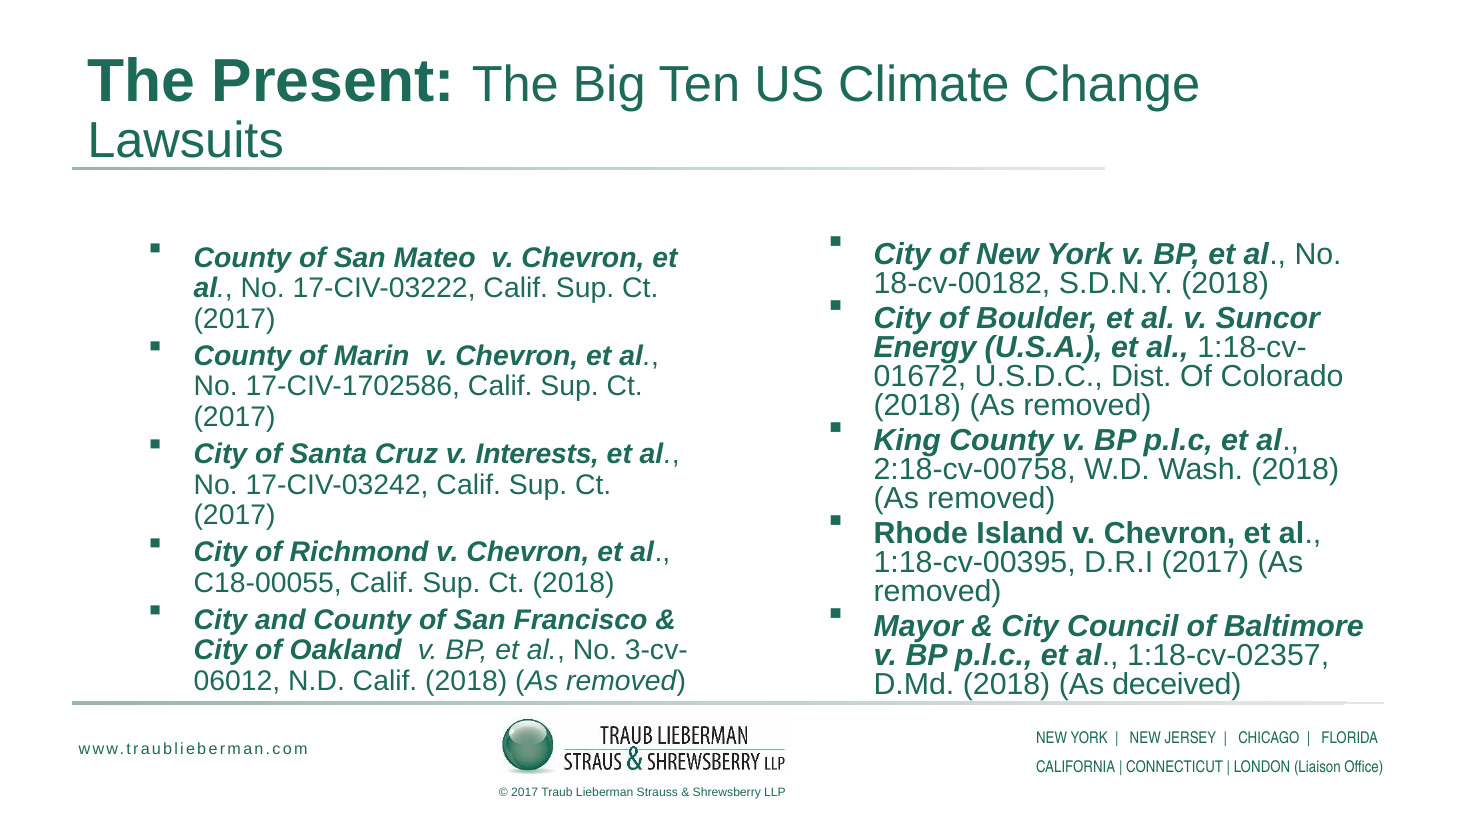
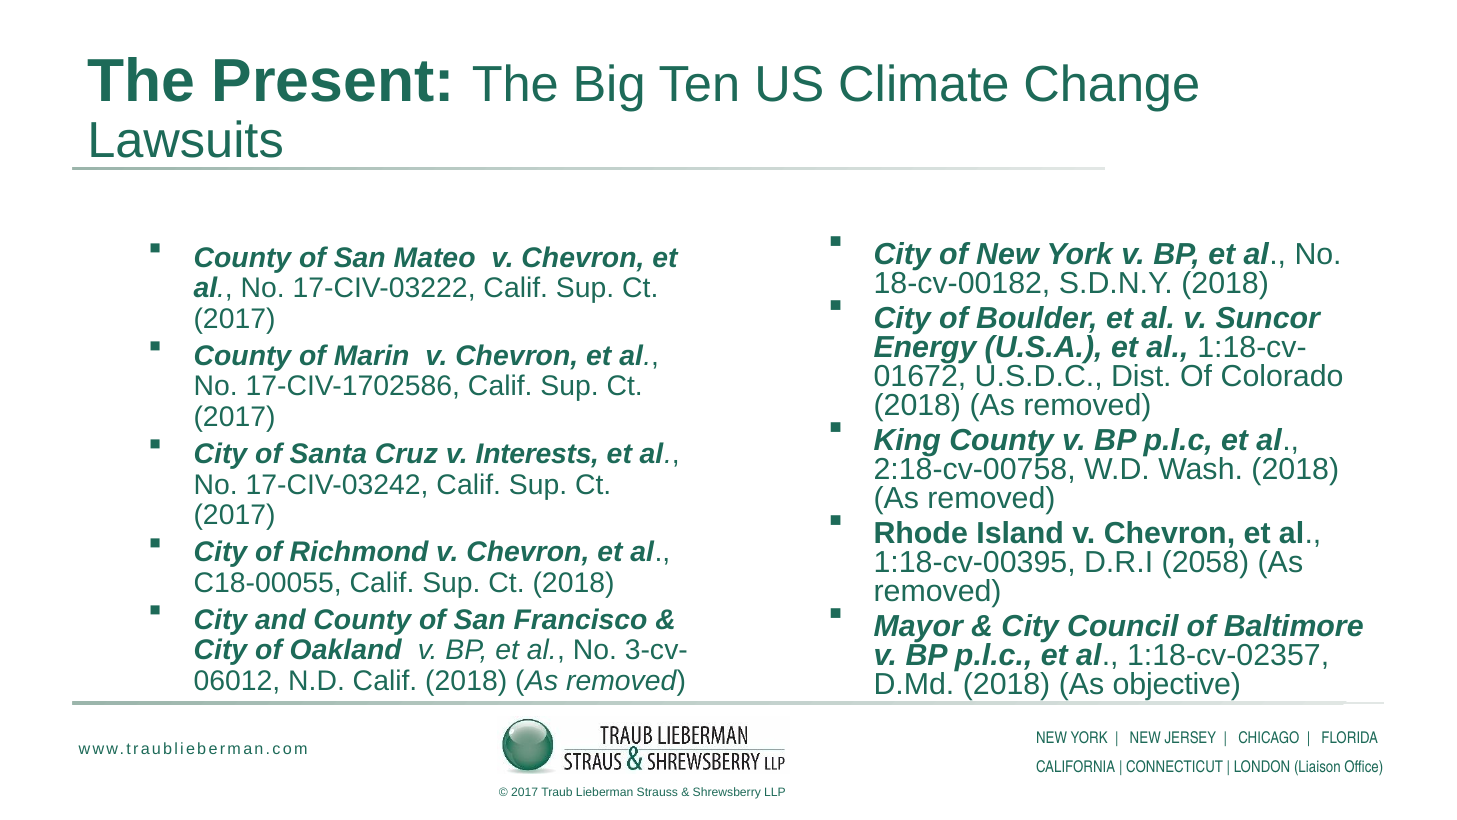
D.R.I 2017: 2017 -> 2058
deceived: deceived -> objective
